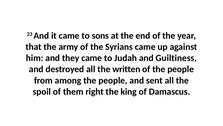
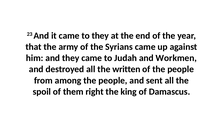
to sons: sons -> they
Guiltiness: Guiltiness -> Workmen
